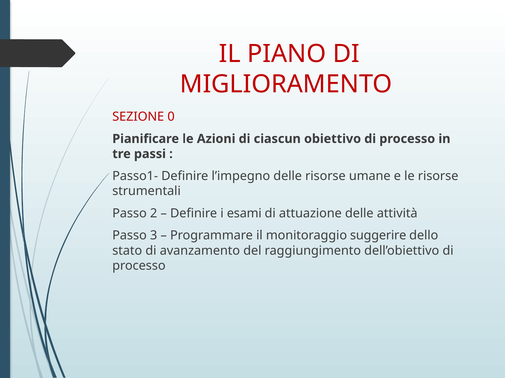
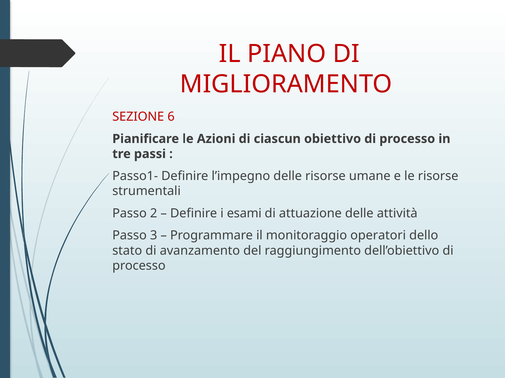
0: 0 -> 6
suggerire: suggerire -> operatori
